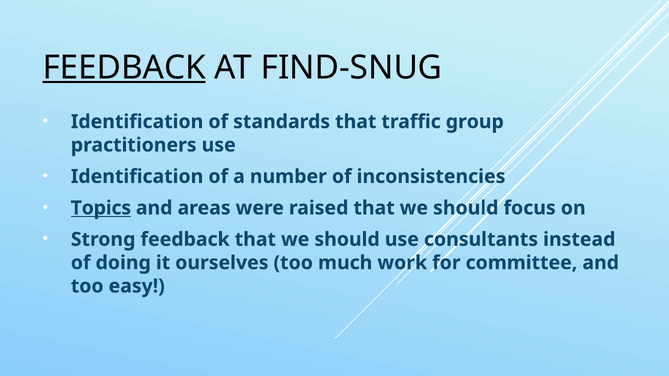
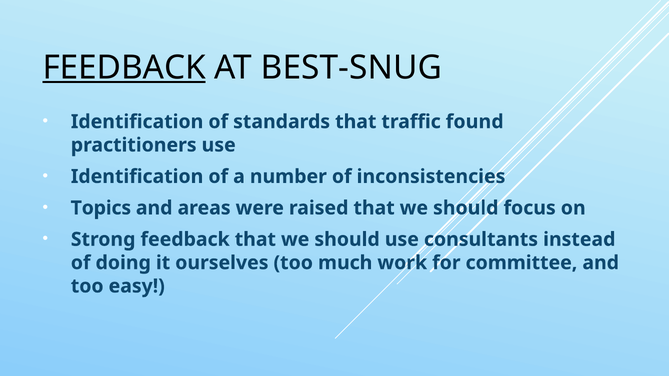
FIND-SNUG: FIND-SNUG -> BEST-SNUG
group: group -> found
Topics underline: present -> none
